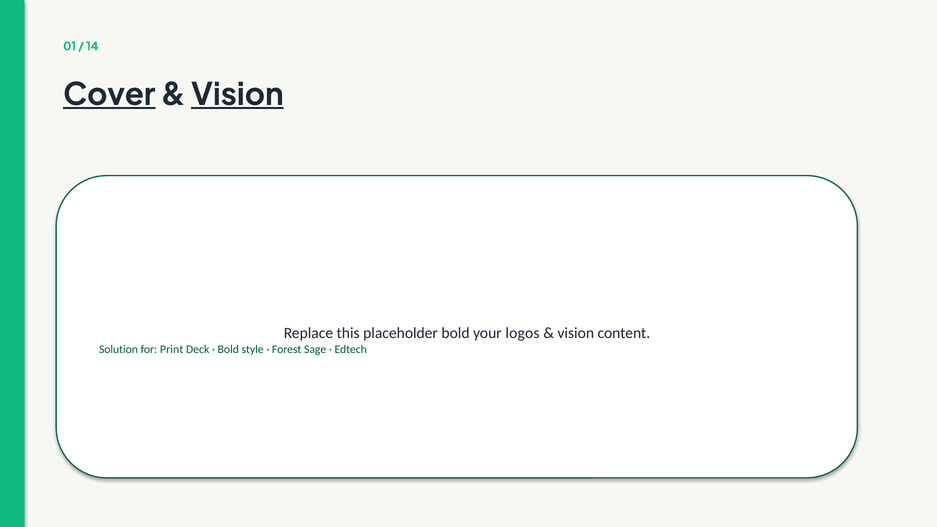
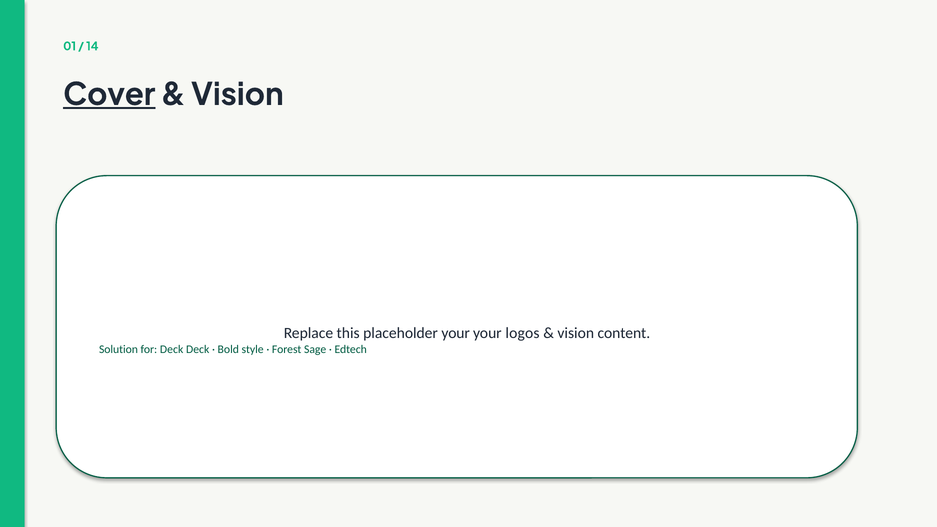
Vision at (237, 95) underline: present -> none
placeholder bold: bold -> your
for Print: Print -> Deck
